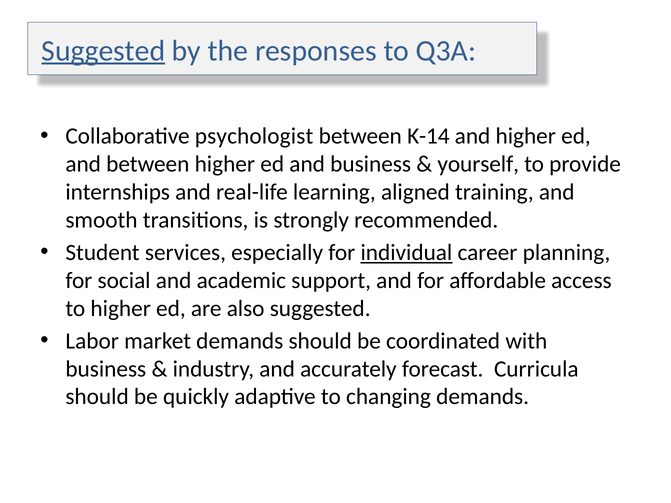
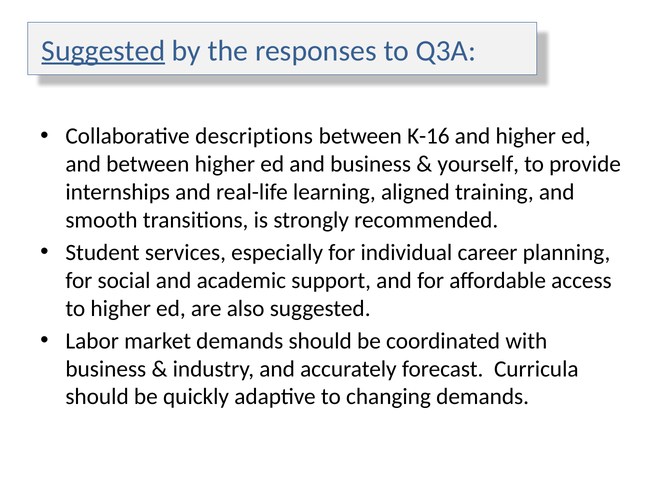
psychologist: psychologist -> descriptions
K-14: K-14 -> K-16
individual underline: present -> none
